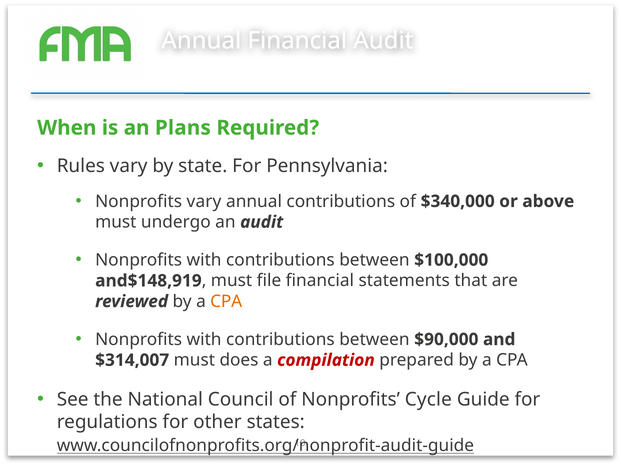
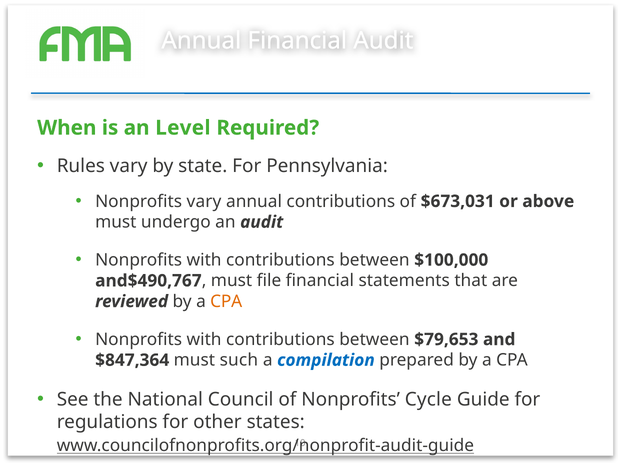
Plans: Plans -> Level
$340,000: $340,000 -> $673,031
and$148,919: and$148,919 -> and$490,767
$90,000: $90,000 -> $79,653
$314,007: $314,007 -> $847,364
does: does -> such
compilation colour: red -> blue
